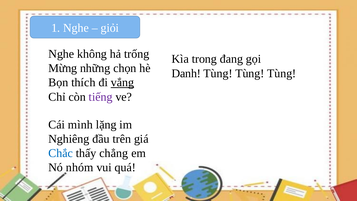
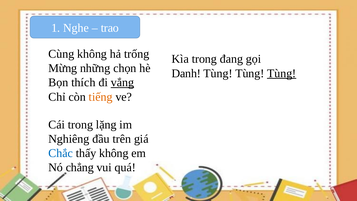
giỏi: giỏi -> trao
Nghe at (61, 54): Nghe -> Cùng
Tùng at (282, 73) underline: none -> present
tiếng colour: purple -> orange
Cái mình: mình -> trong
thấy chẳng: chẳng -> không
nhóm: nhóm -> chẳng
